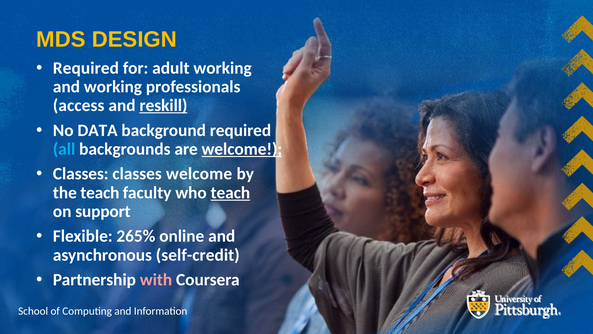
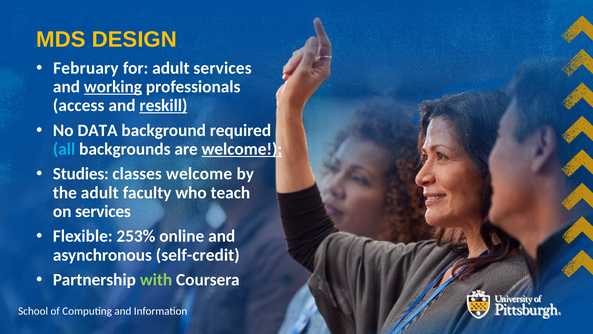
Required at (86, 68): Required -> February
adult working: working -> services
working at (113, 87) underline: none -> present
Classes at (81, 174): Classes -> Studies
the teach: teach -> adult
teach at (230, 192) underline: present -> none
on support: support -> services
265%: 265% -> 253%
with colour: pink -> light green
